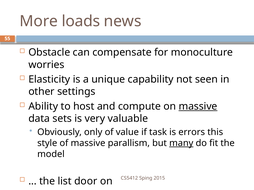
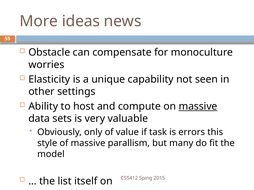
loads: loads -> ideas
many underline: present -> none
door: door -> itself
